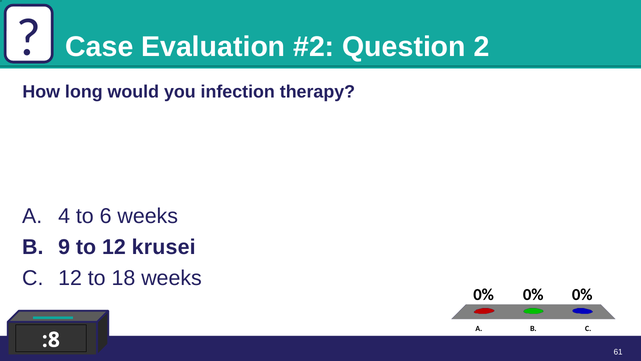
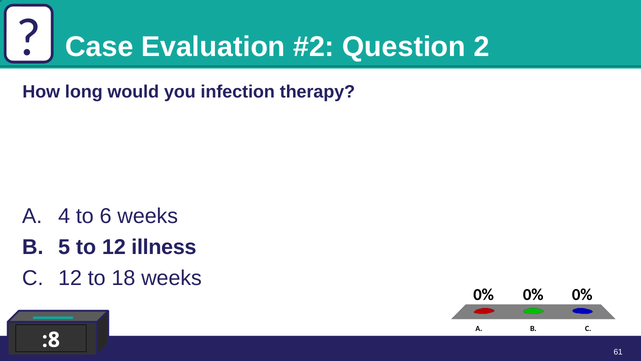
9: 9 -> 5
krusei: krusei -> illness
